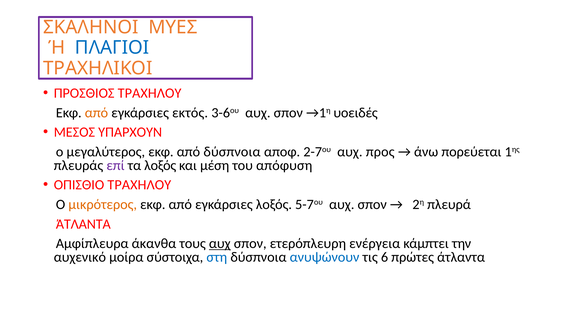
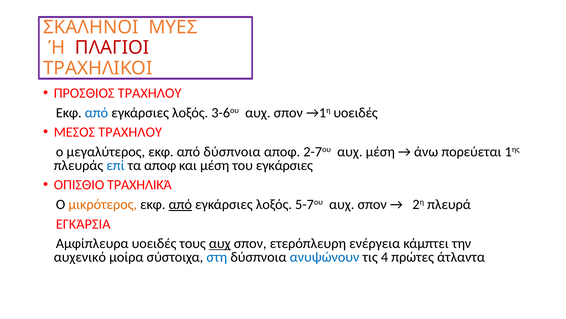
ΠΛΑΓΙΟΙ colour: blue -> red
από at (96, 113) colour: orange -> blue
εκτός at (190, 113): εκτός -> λοξός
ΜΕΣΟΣ ΥΠΑΡΧΟΥΝ: ΥΠΑΡΧΟΥΝ -> ΤΡΑΧΗΛΟΥ
αυχ προς: προς -> μέση
επί colour: purple -> blue
τα λοξός: λοξός -> αποφ
του απόφυση: απόφυση -> εγκάρσιες
ΟΠΙΣΘΙΟ ΤΡΑΧΗΛΟΥ: ΤΡΑΧΗΛΟΥ -> ΤΡΑΧΗΛΙΚΆ
από at (180, 204) underline: none -> present
ΆΤΛΑΝΤΑ at (83, 224): ΆΤΛΑΝΤΑ -> ΕΓΚΆΡΣΙΑ
Αμφίπλευρα άκανθα: άκανθα -> υοειδές
6: 6 -> 4
